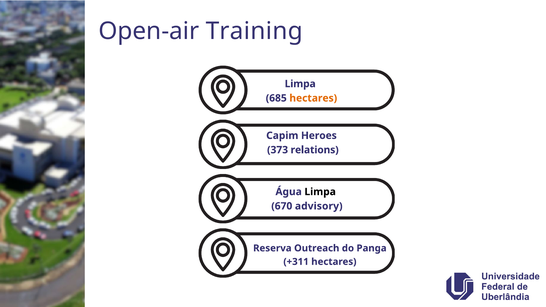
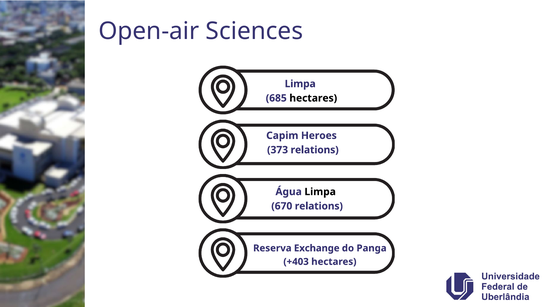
Training: Training -> Sciences
hectares at (313, 98) colour: orange -> black
670 advisory: advisory -> relations
Outreach: Outreach -> Exchange
+311: +311 -> +403
